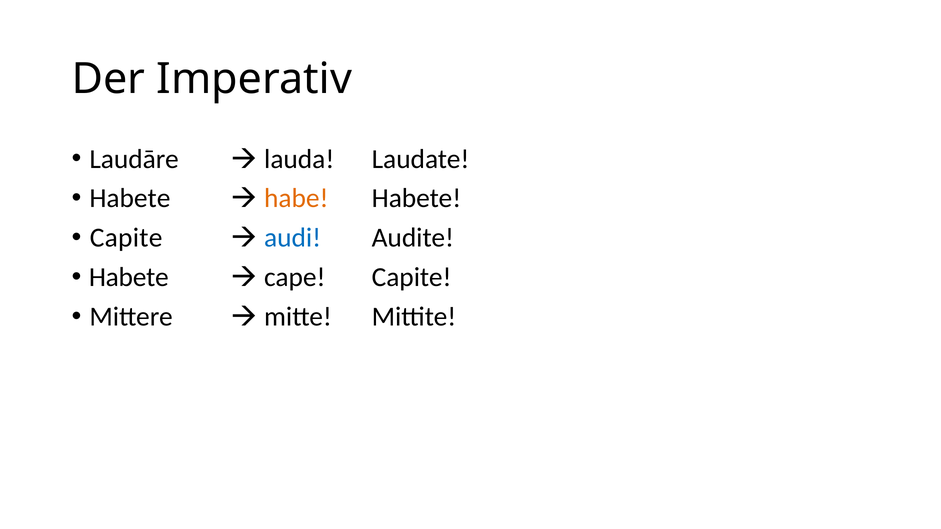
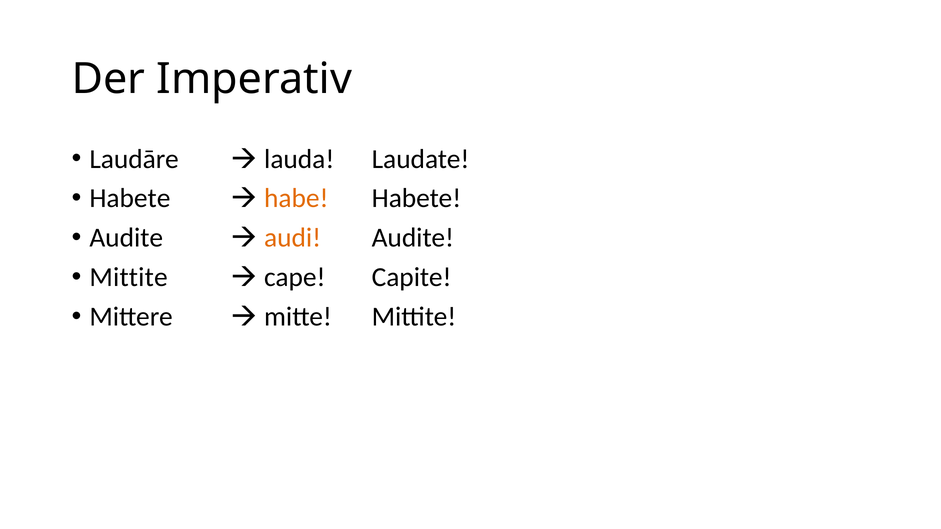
Capite at (126, 238): Capite -> Audite
audi colour: blue -> orange
Habete at (129, 277): Habete -> Mittite
